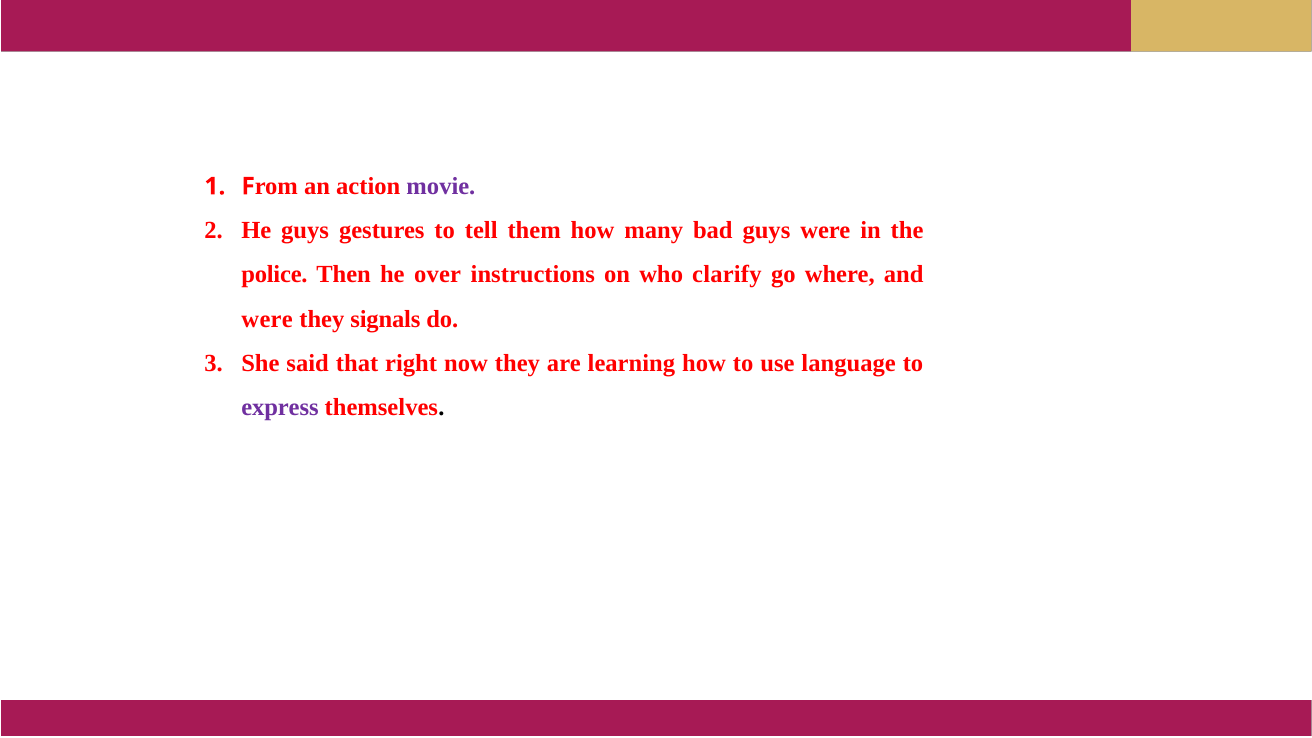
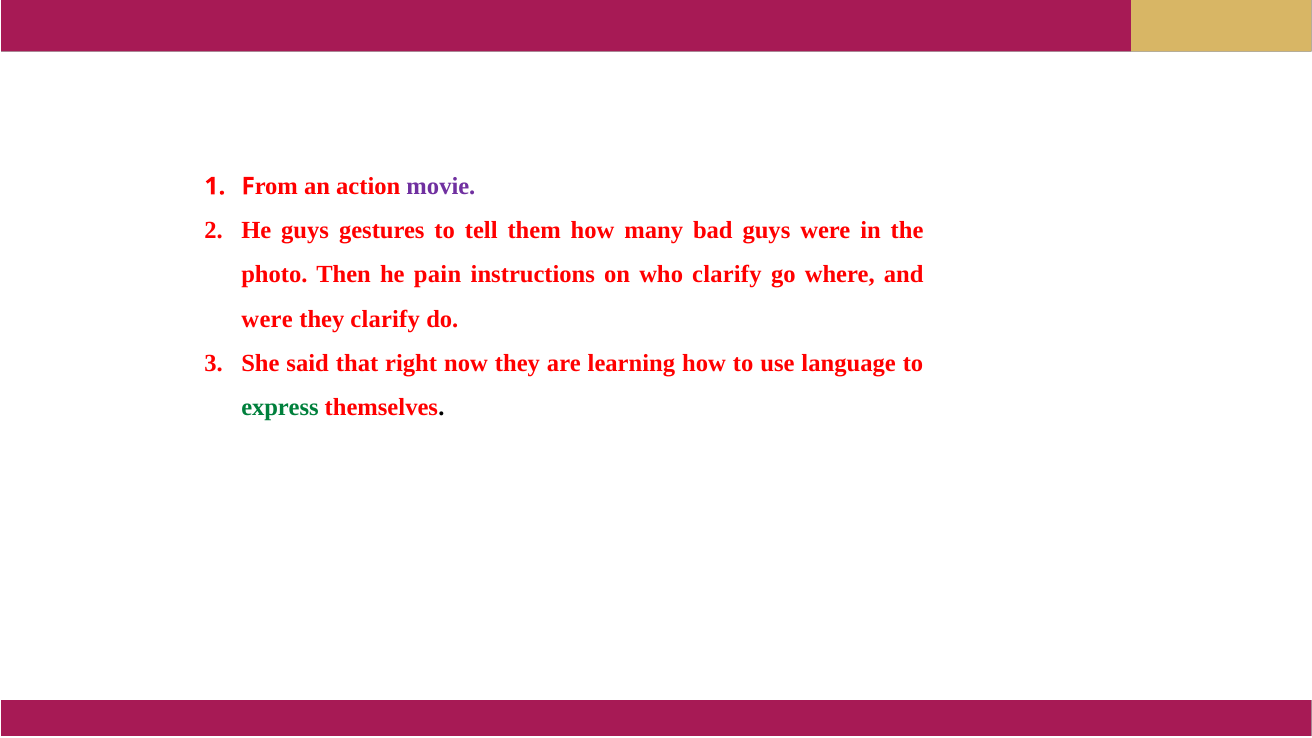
police: police -> photo
over: over -> pain
they signals: signals -> clarify
express colour: purple -> green
